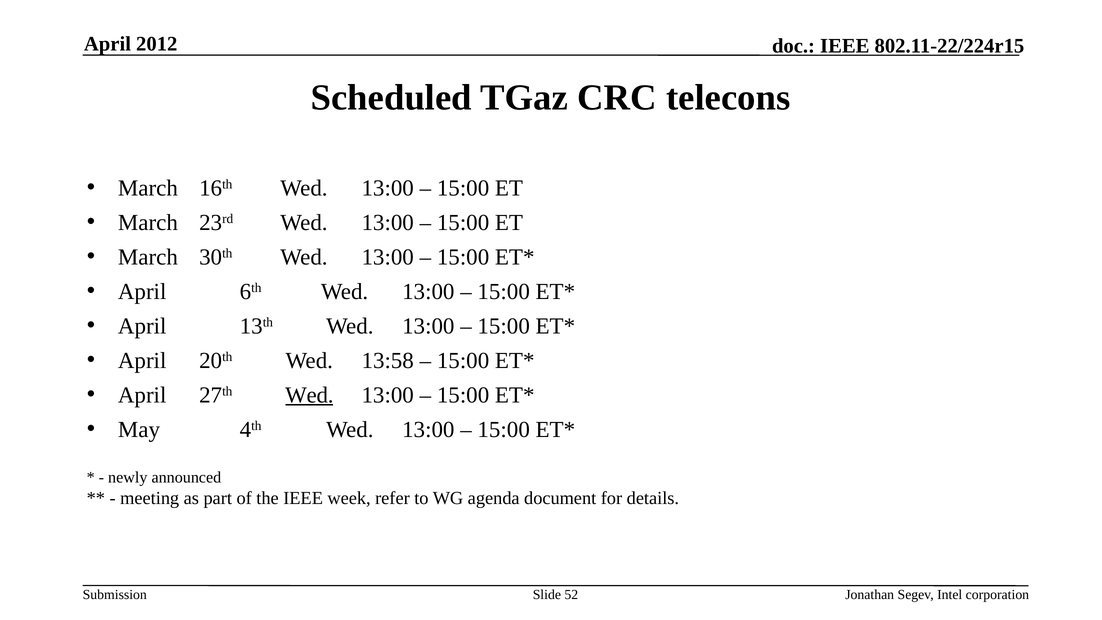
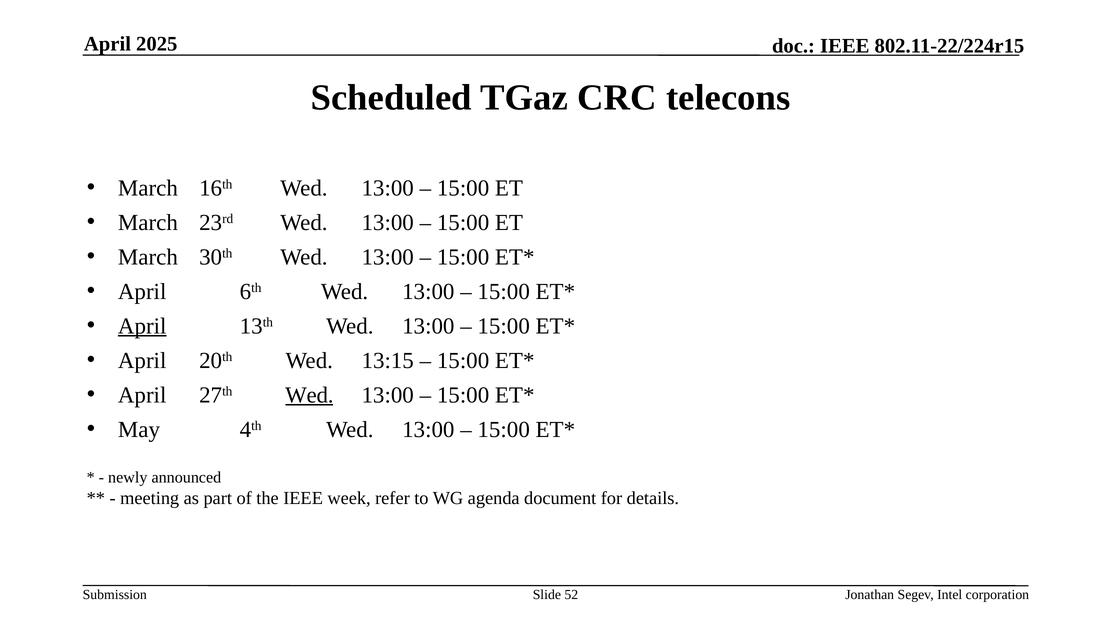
2012: 2012 -> 2025
April at (142, 326) underline: none -> present
13:58: 13:58 -> 13:15
